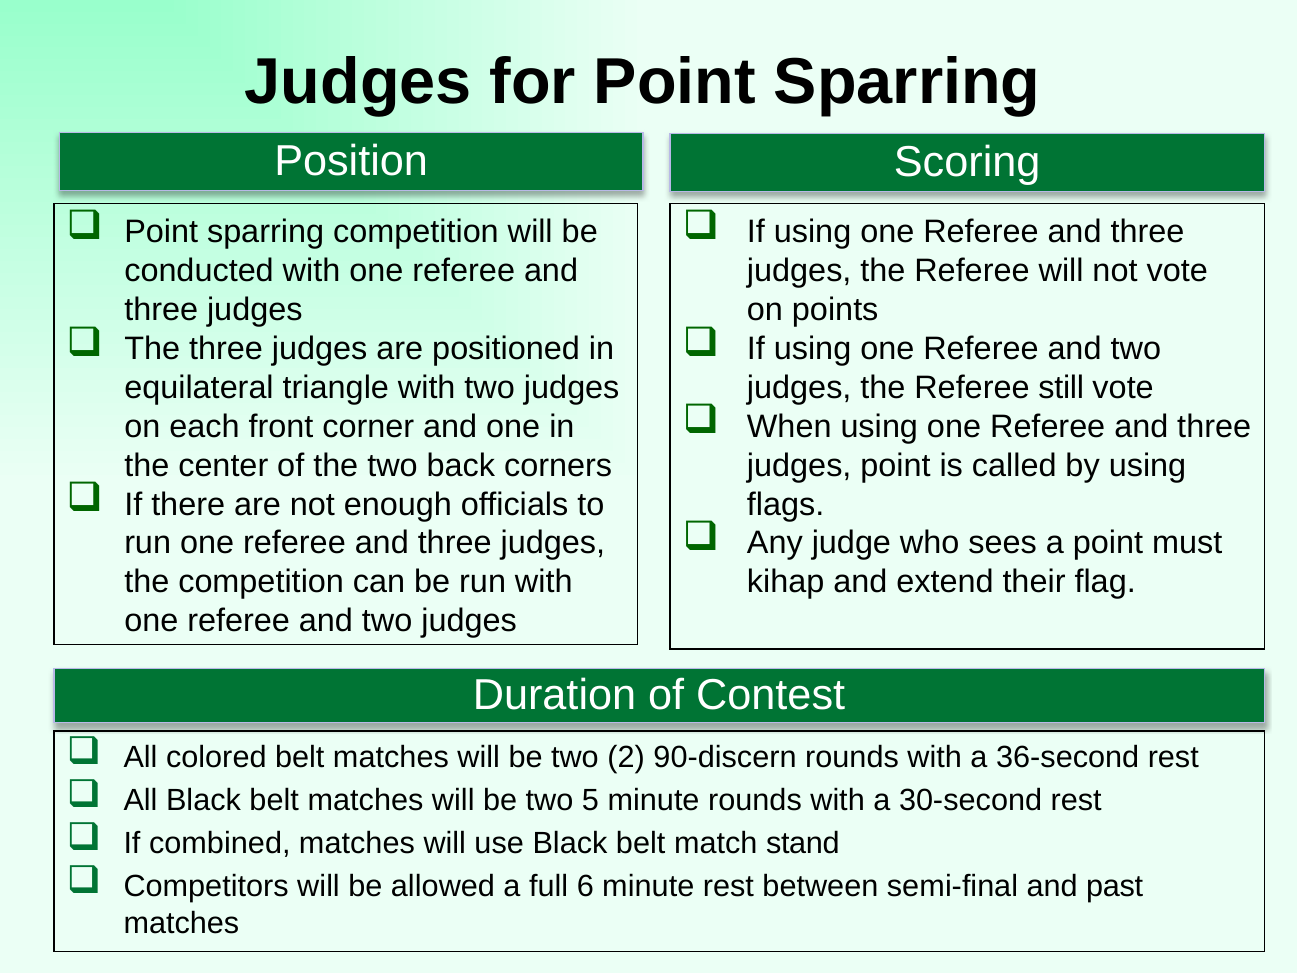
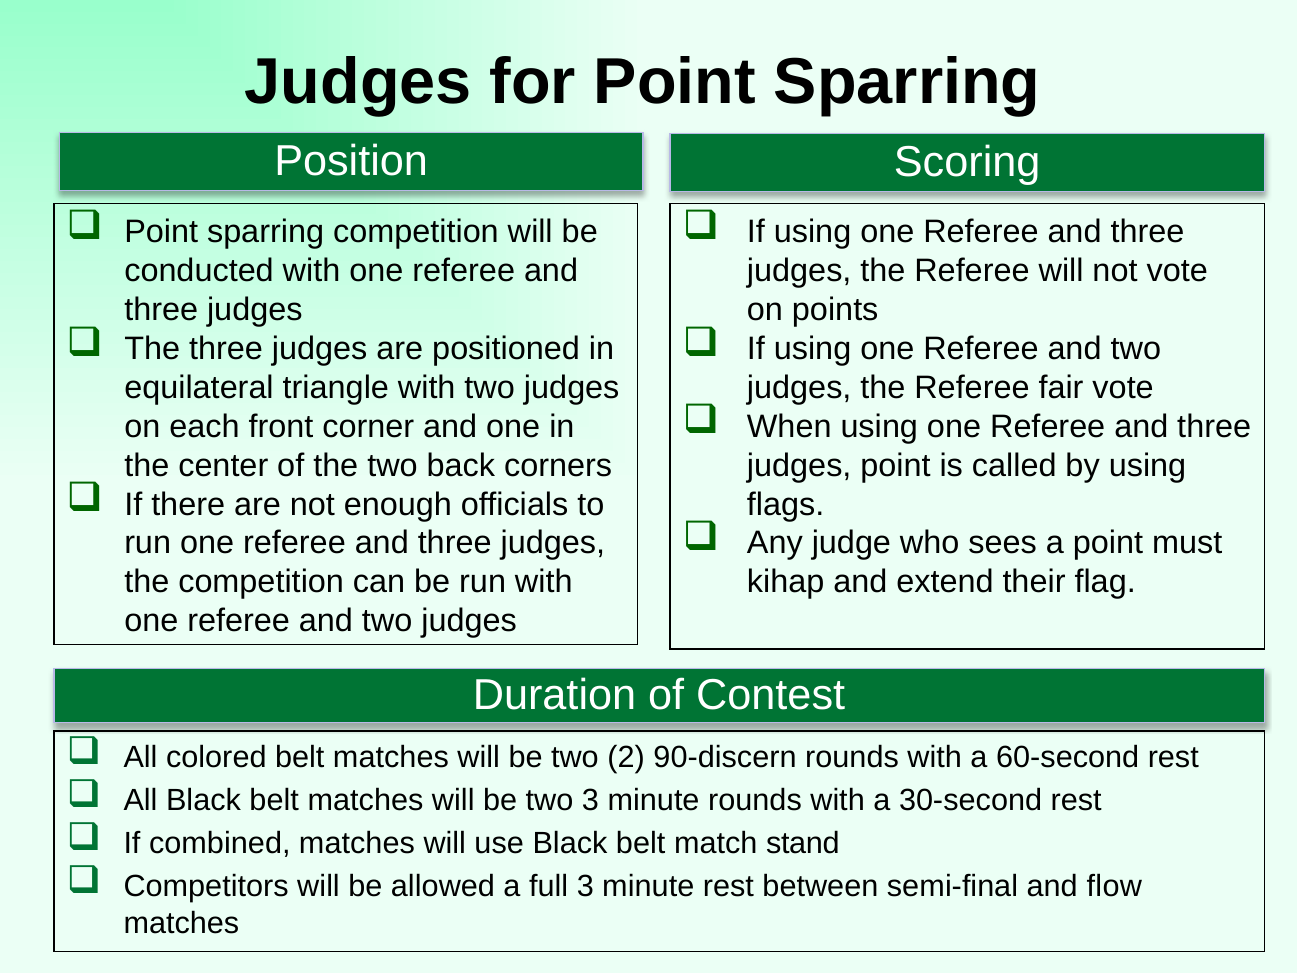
still: still -> fair
36-second: 36-second -> 60-second
two 5: 5 -> 3
full 6: 6 -> 3
past: past -> flow
